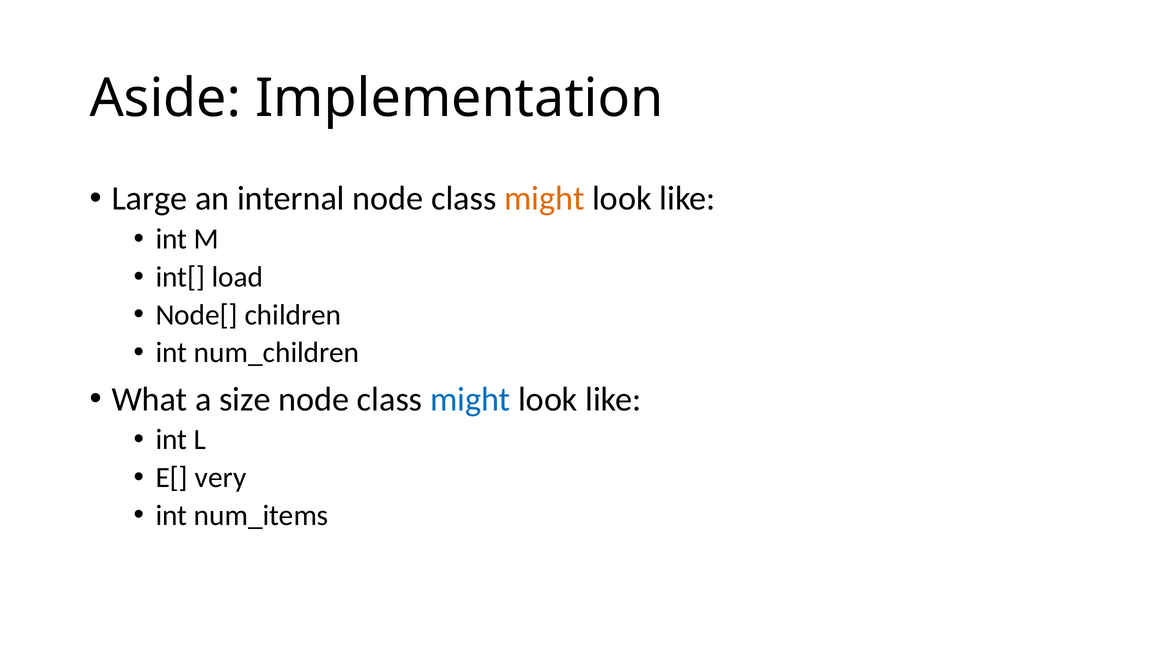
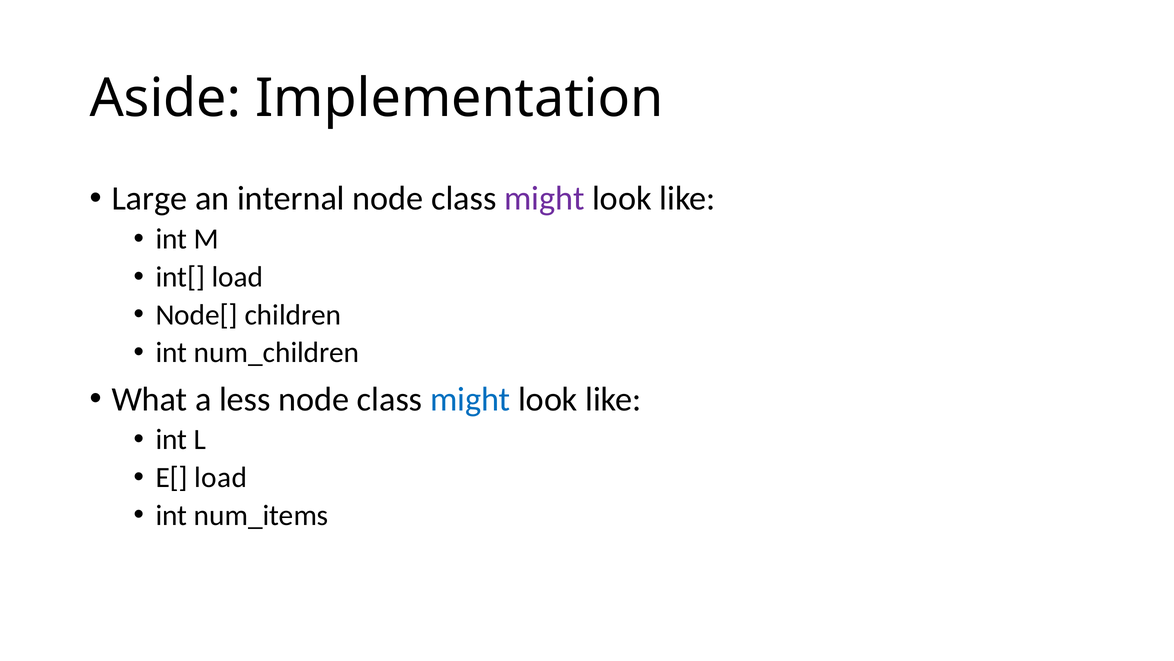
might at (544, 198) colour: orange -> purple
size: size -> less
E[ very: very -> load
